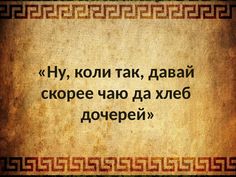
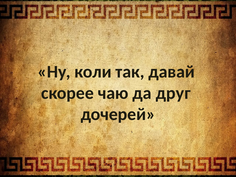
хлеб: хлеб -> друг
